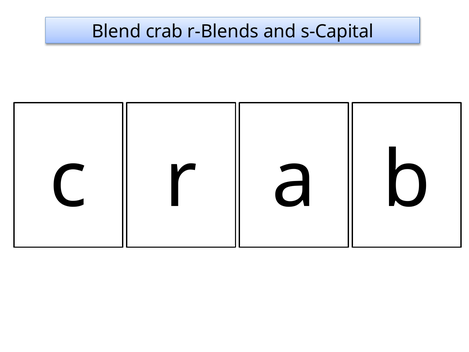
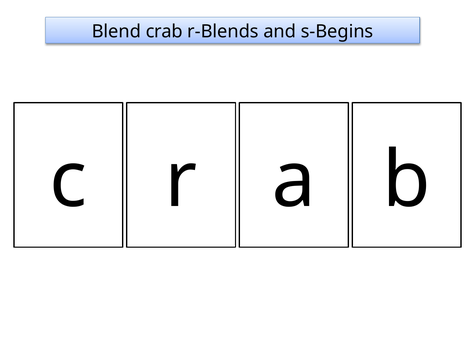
s-Capital: s-Capital -> s-Begins
